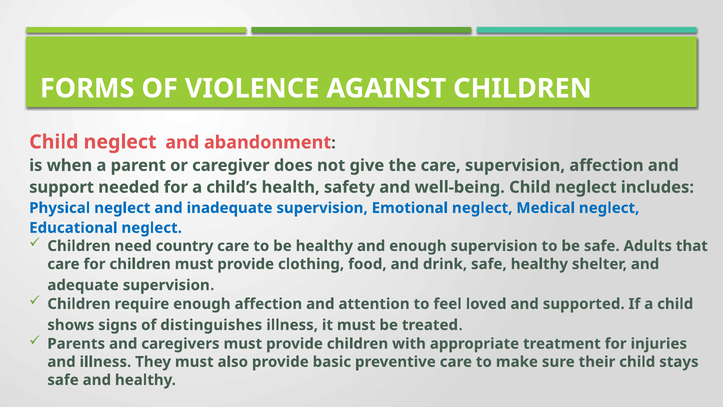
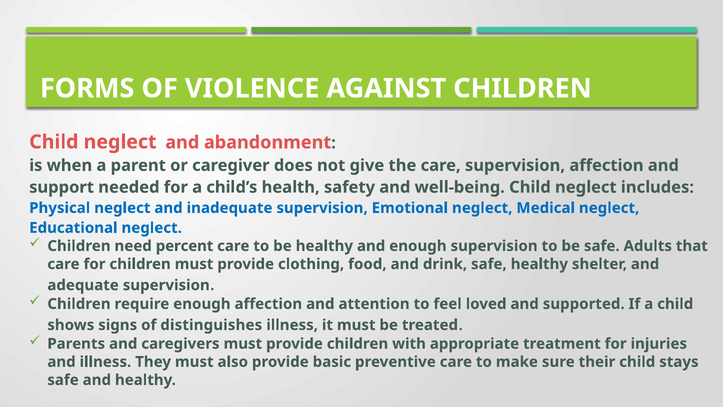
country: country -> percent
